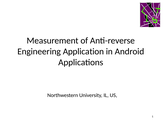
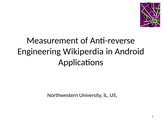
Application: Application -> Wikiperdia
